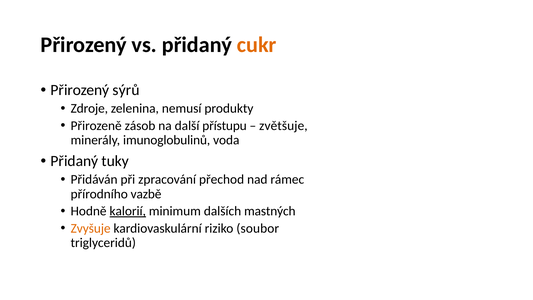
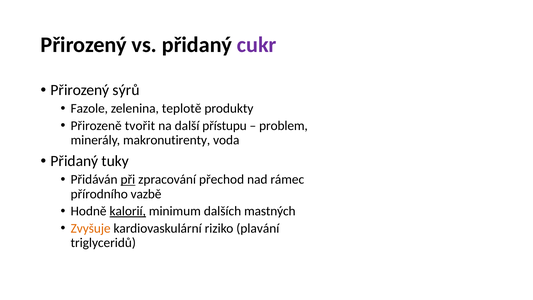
cukr colour: orange -> purple
Zdroje: Zdroje -> Fazole
nemusí: nemusí -> teplotě
zásob: zásob -> tvořit
zvětšuje: zvětšuje -> problem
imunoglobulinů: imunoglobulinů -> makronutirenty
při underline: none -> present
soubor: soubor -> plavání
